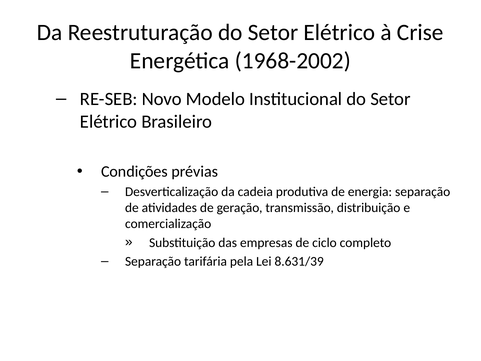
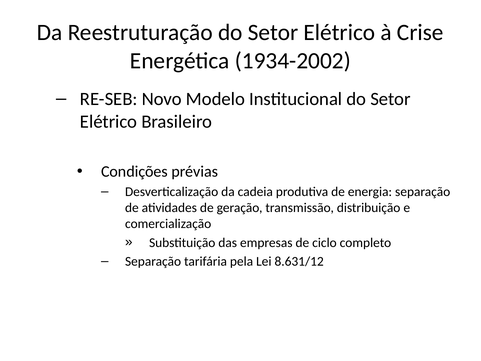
1968-2002: 1968-2002 -> 1934-2002
8.631/39: 8.631/39 -> 8.631/12
